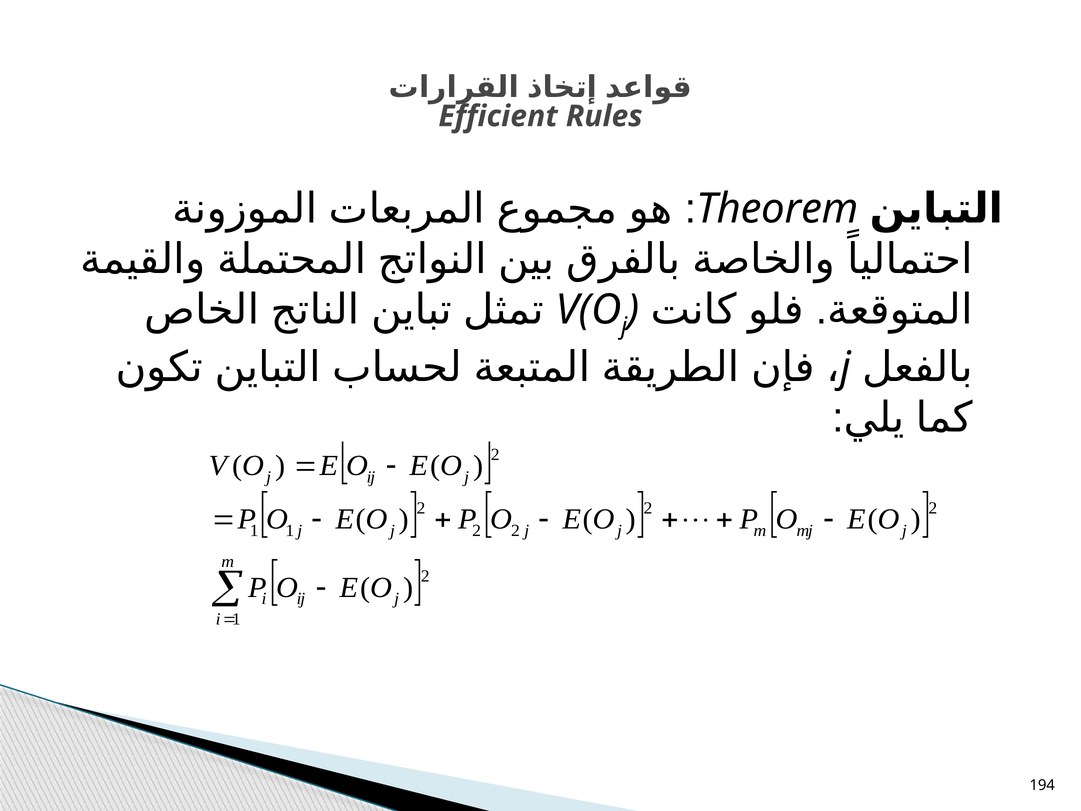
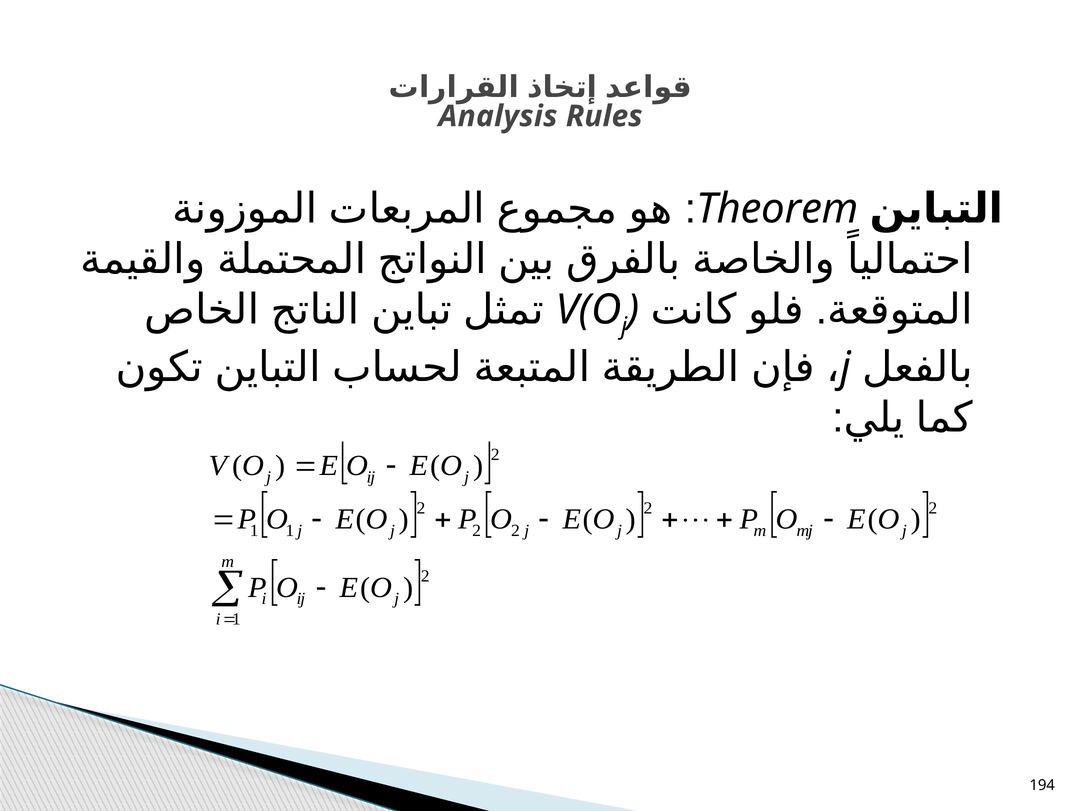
Efficient: Efficient -> Analysis
